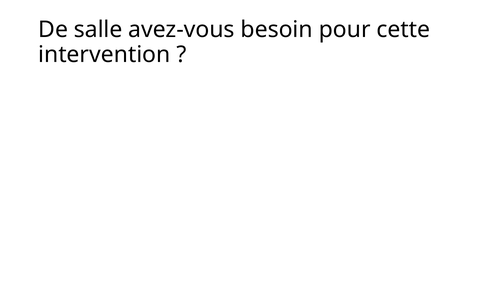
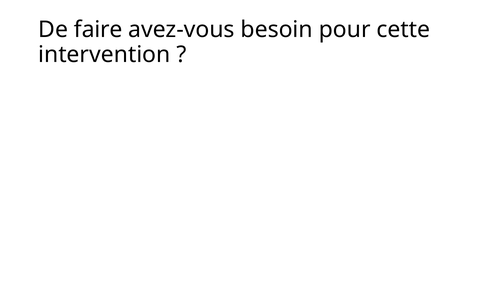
salle: salle -> faire
